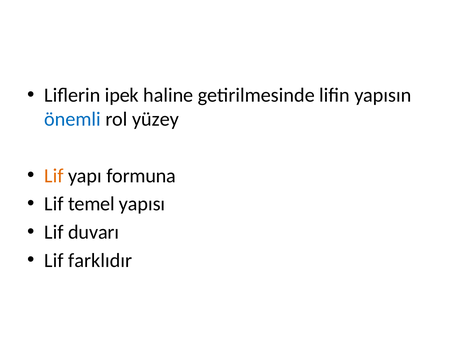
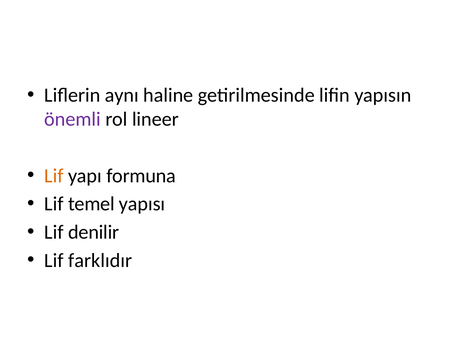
ipek: ipek -> aynı
önemli colour: blue -> purple
yüzey: yüzey -> lineer
duvarı: duvarı -> denilir
